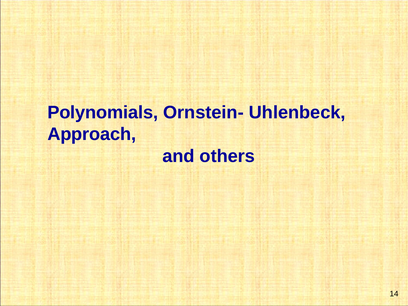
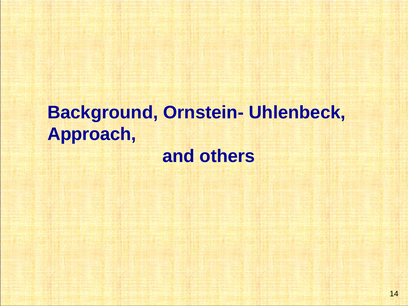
Polynomials: Polynomials -> Background
